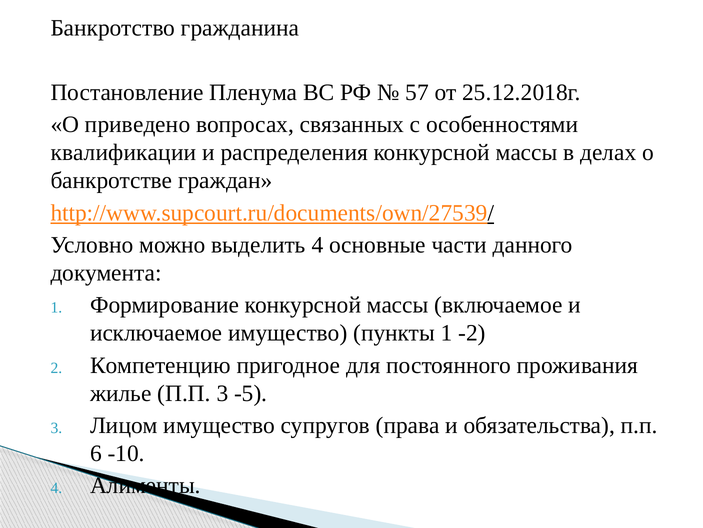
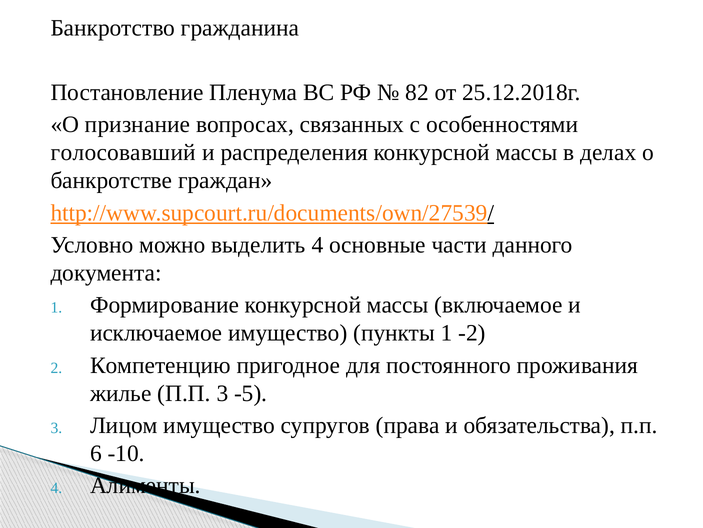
57: 57 -> 82
приведено: приведено -> признание
квалификации: квалификации -> голосовавший
